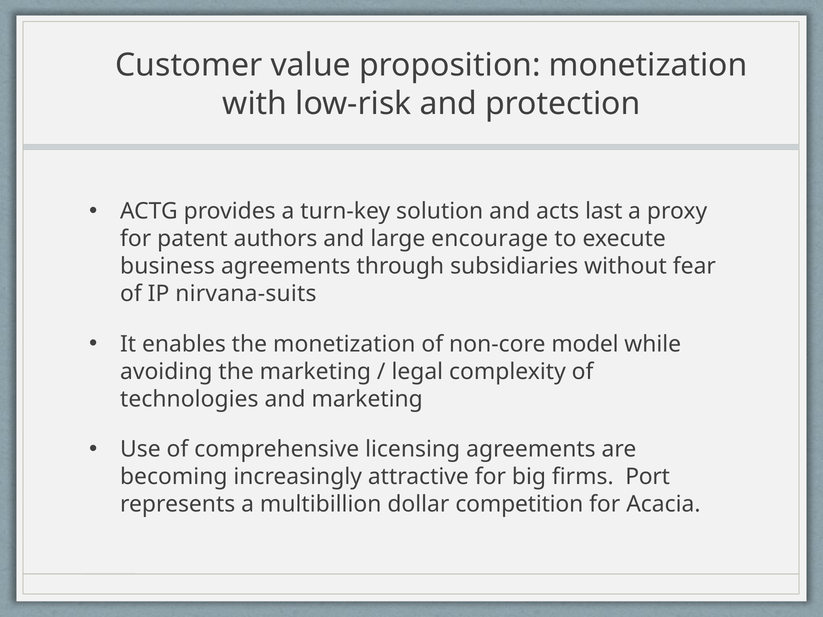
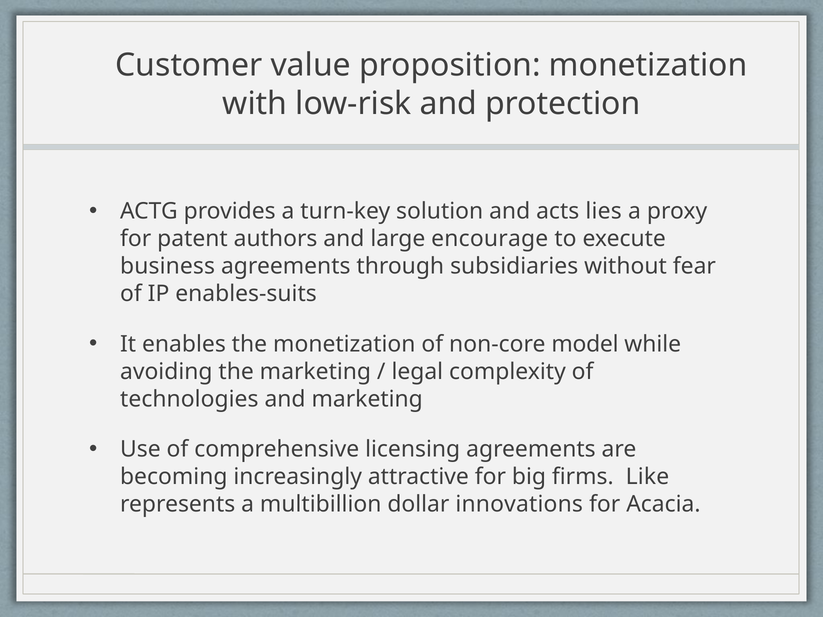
last: last -> lies
nirvana-suits: nirvana-suits -> enables-suits
Port: Port -> Like
competition: competition -> innovations
